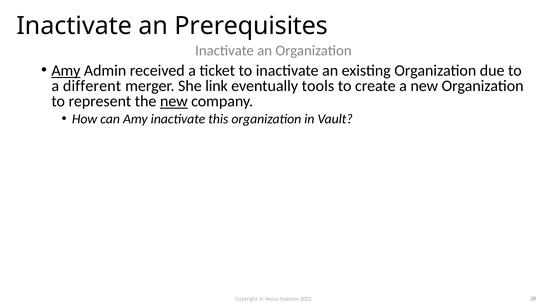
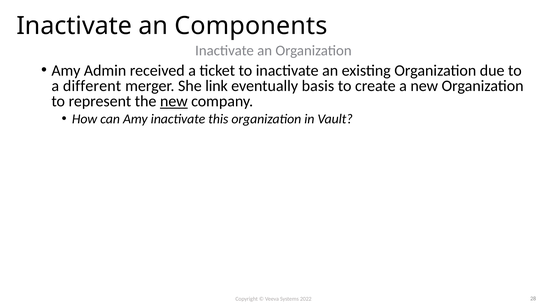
Prerequisites: Prerequisites -> Components
Amy at (66, 71) underline: present -> none
tools: tools -> basis
